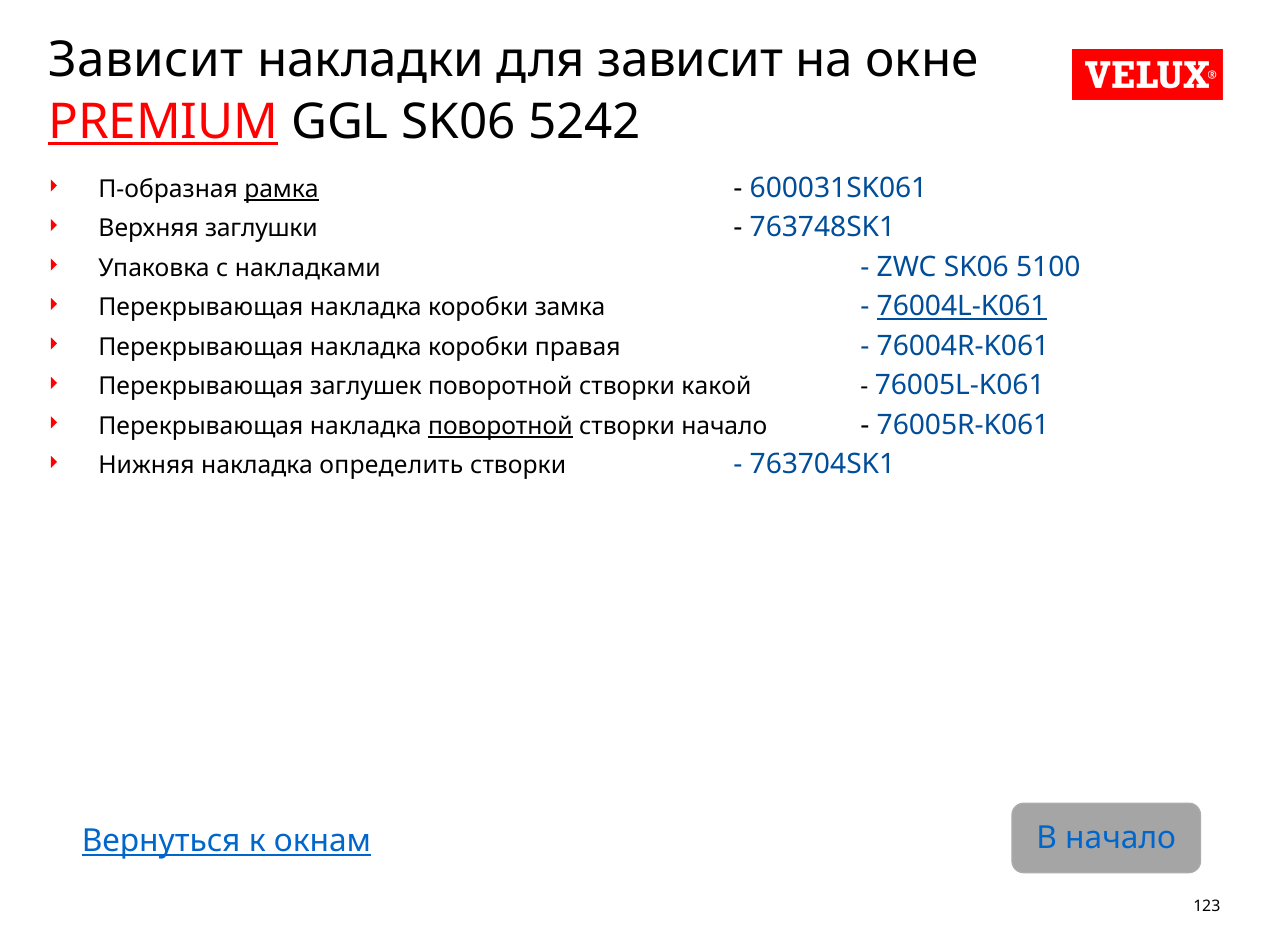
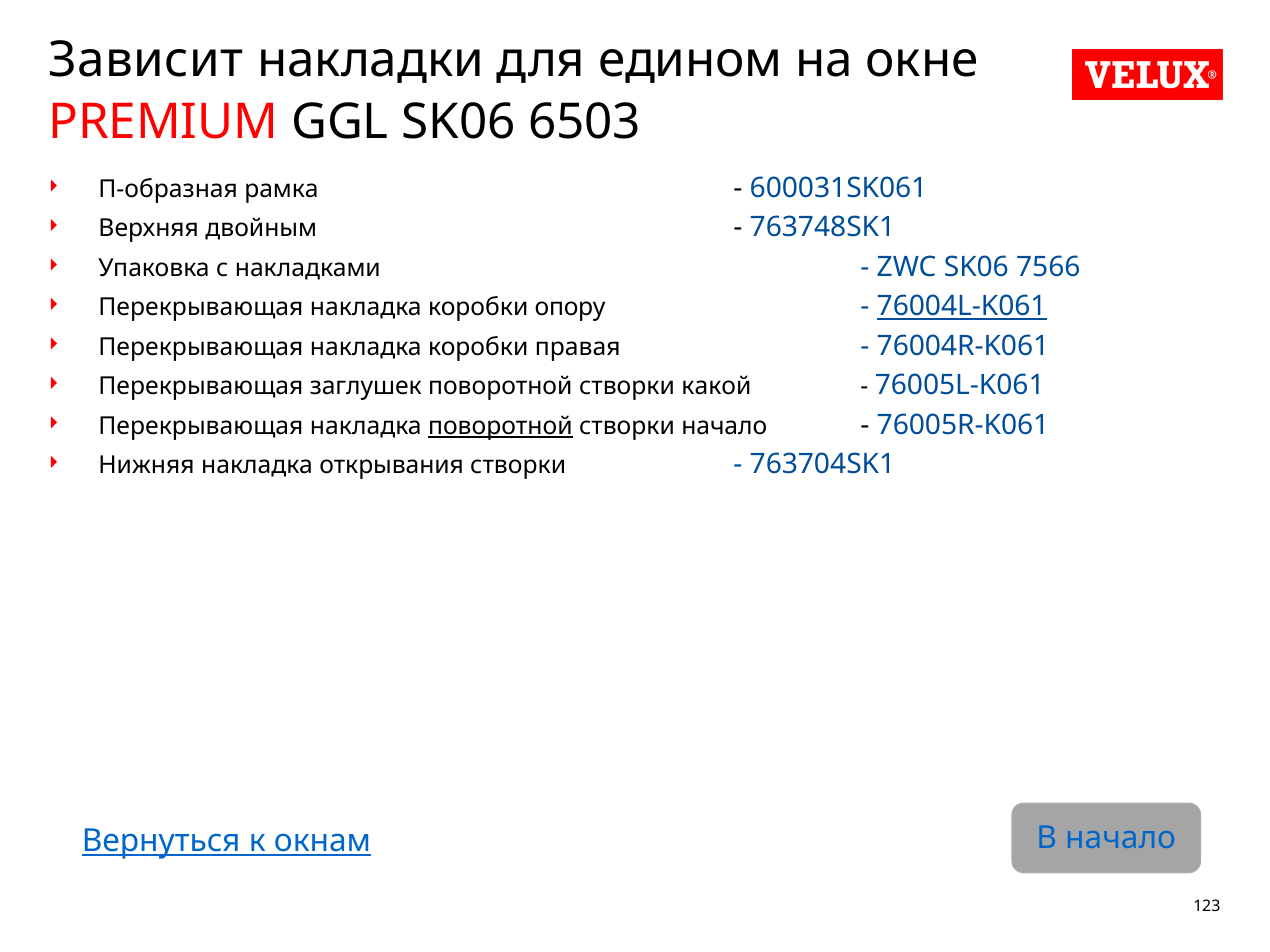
для зависит: зависит -> едином
PREMIUM underline: present -> none
5242: 5242 -> 6503
рамка underline: present -> none
заглушки: заглушки -> двойным
5100: 5100 -> 7566
замка: замка -> опору
определить: определить -> открывания
